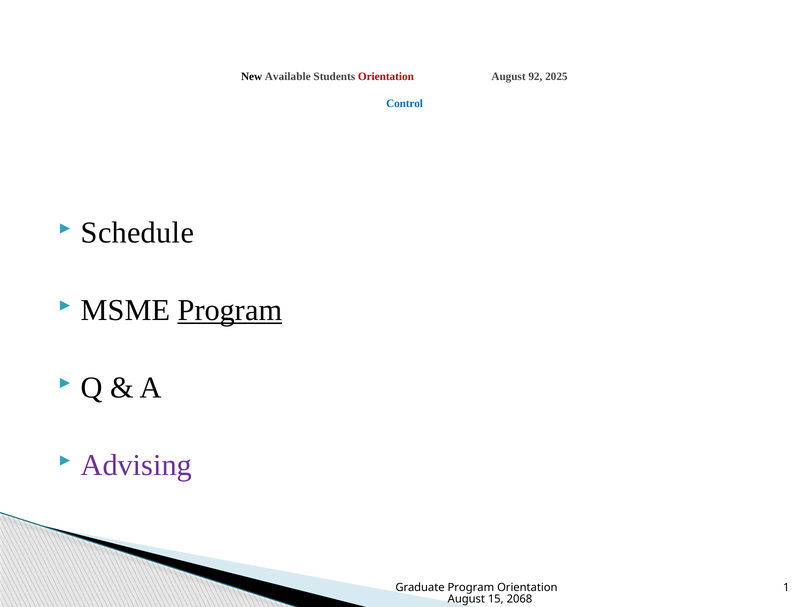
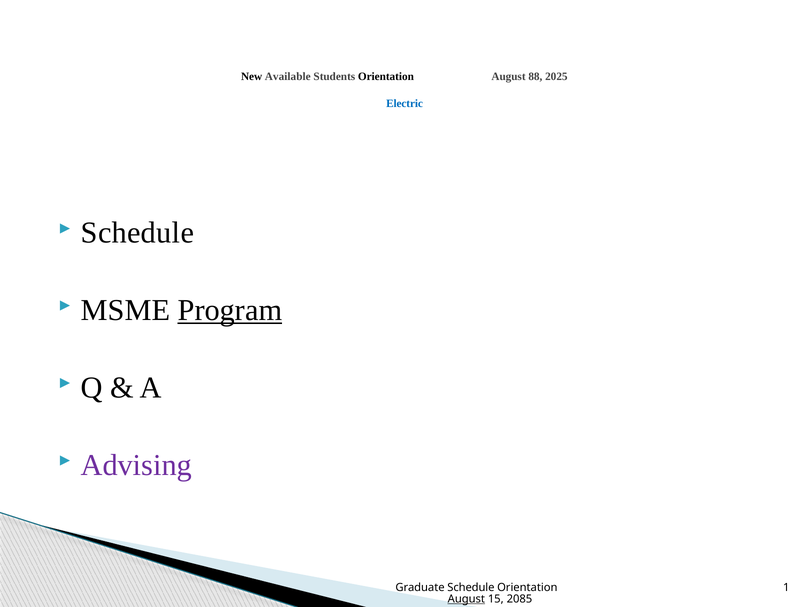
Orientation at (386, 76) colour: red -> black
92: 92 -> 88
Control: Control -> Electric
Graduate Program: Program -> Schedule
August at (466, 599) underline: none -> present
2068: 2068 -> 2085
